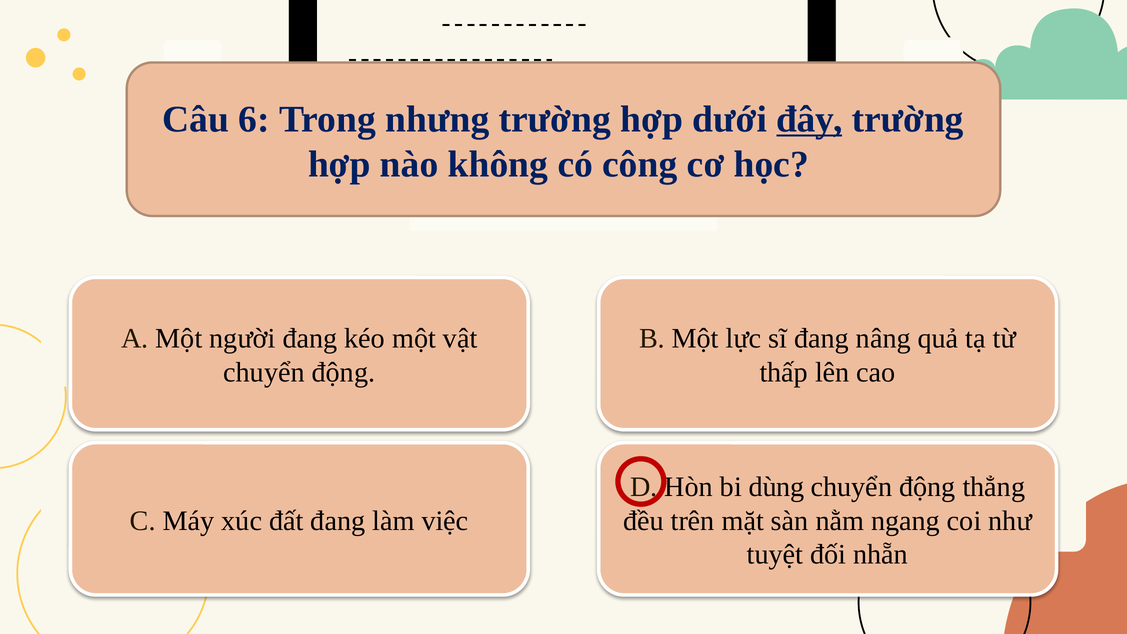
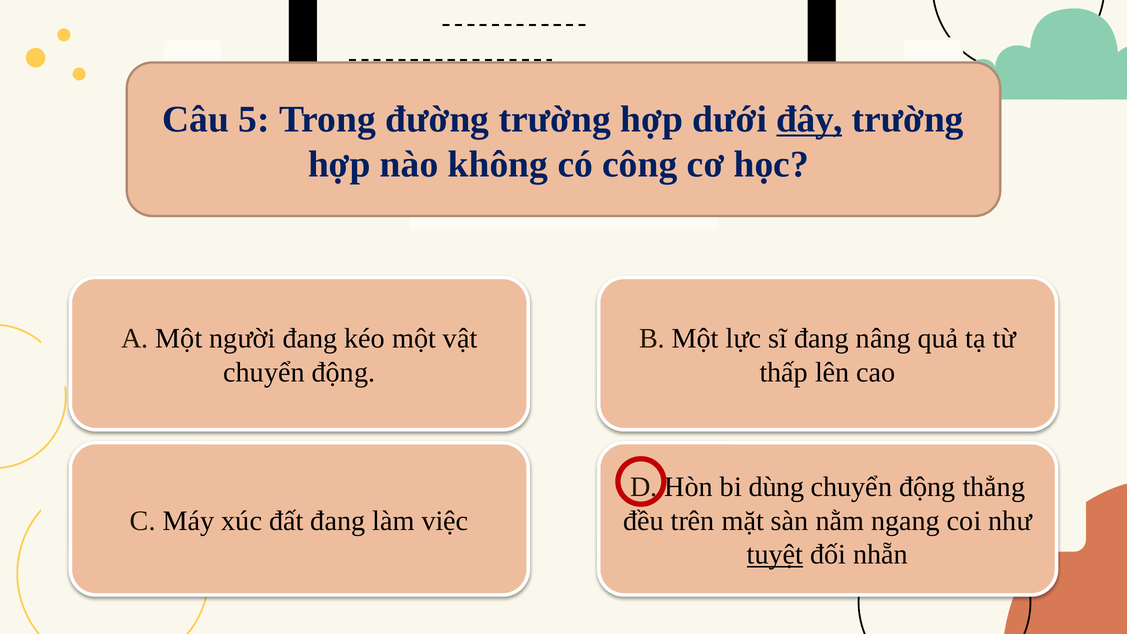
6: 6 -> 5
nhưng: nhưng -> đường
tuyệt underline: none -> present
